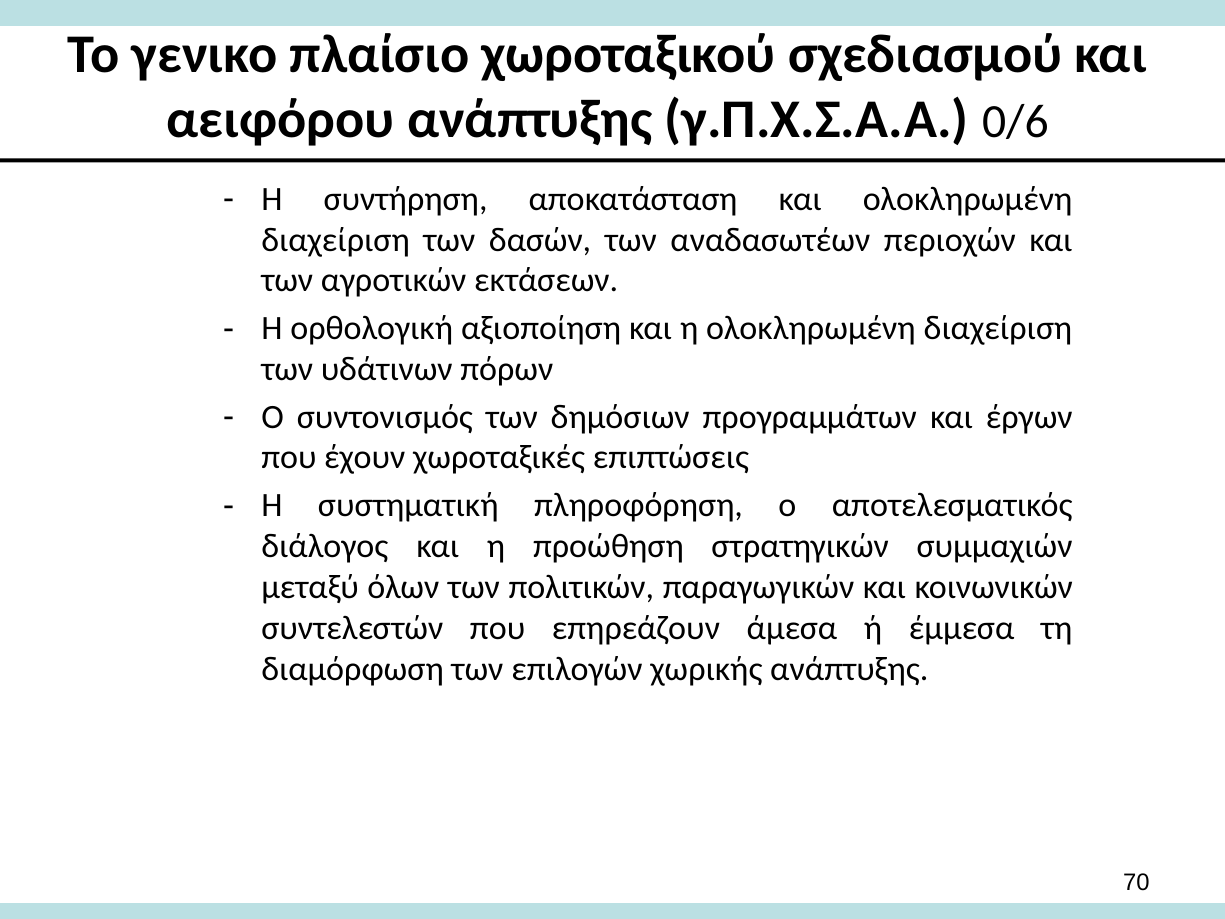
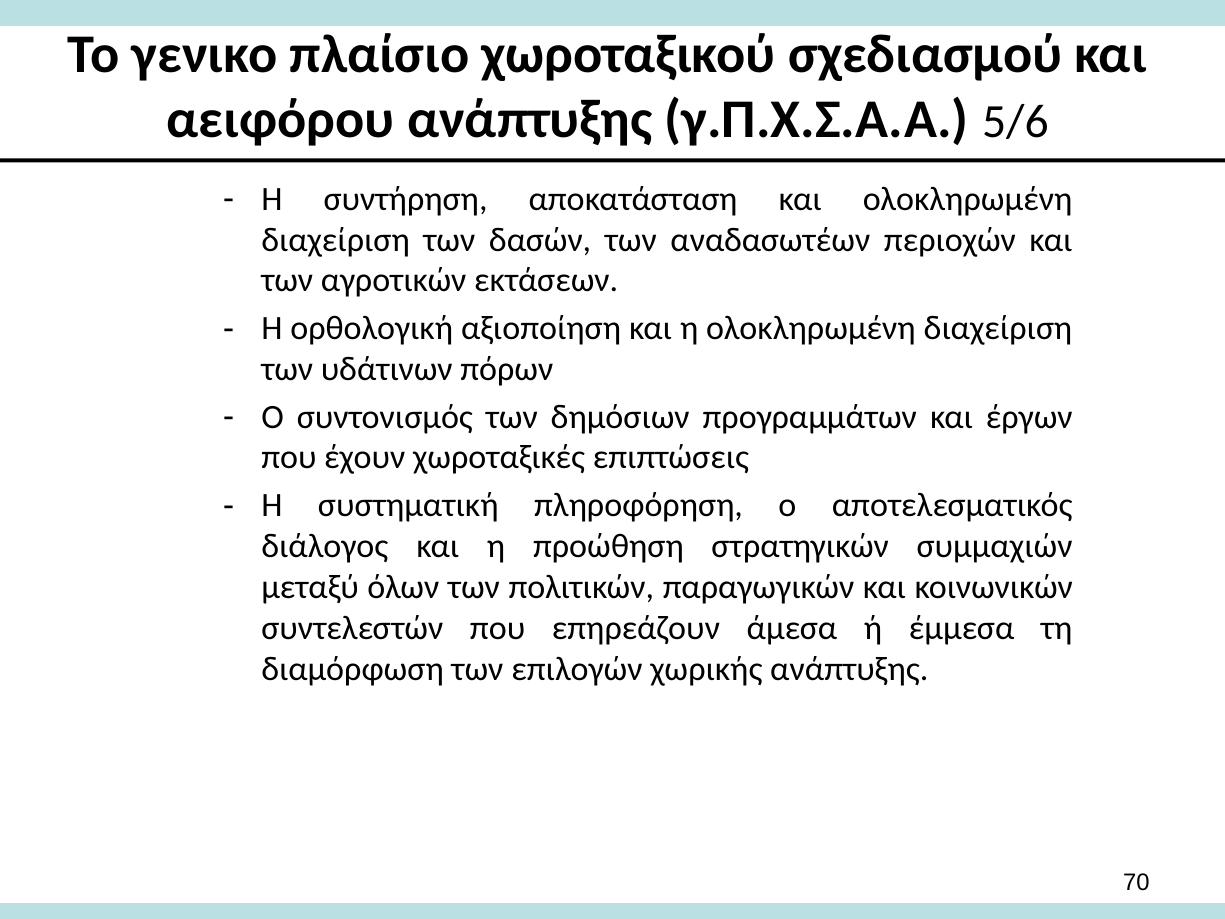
0/6: 0/6 -> 5/6
